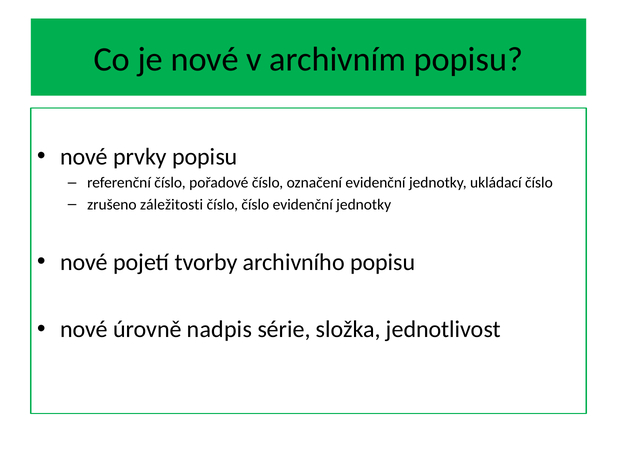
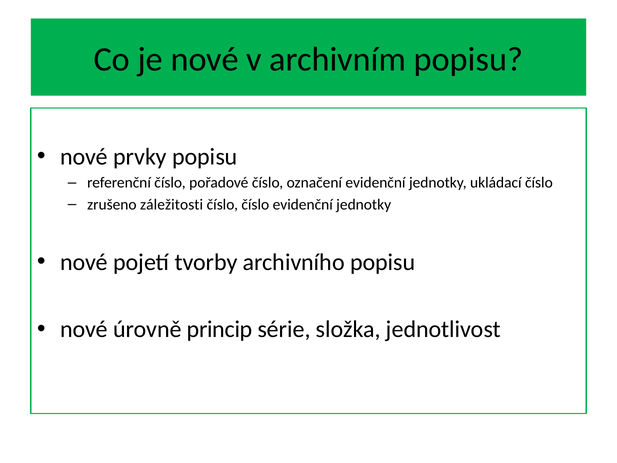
nadpis: nadpis -> princip
